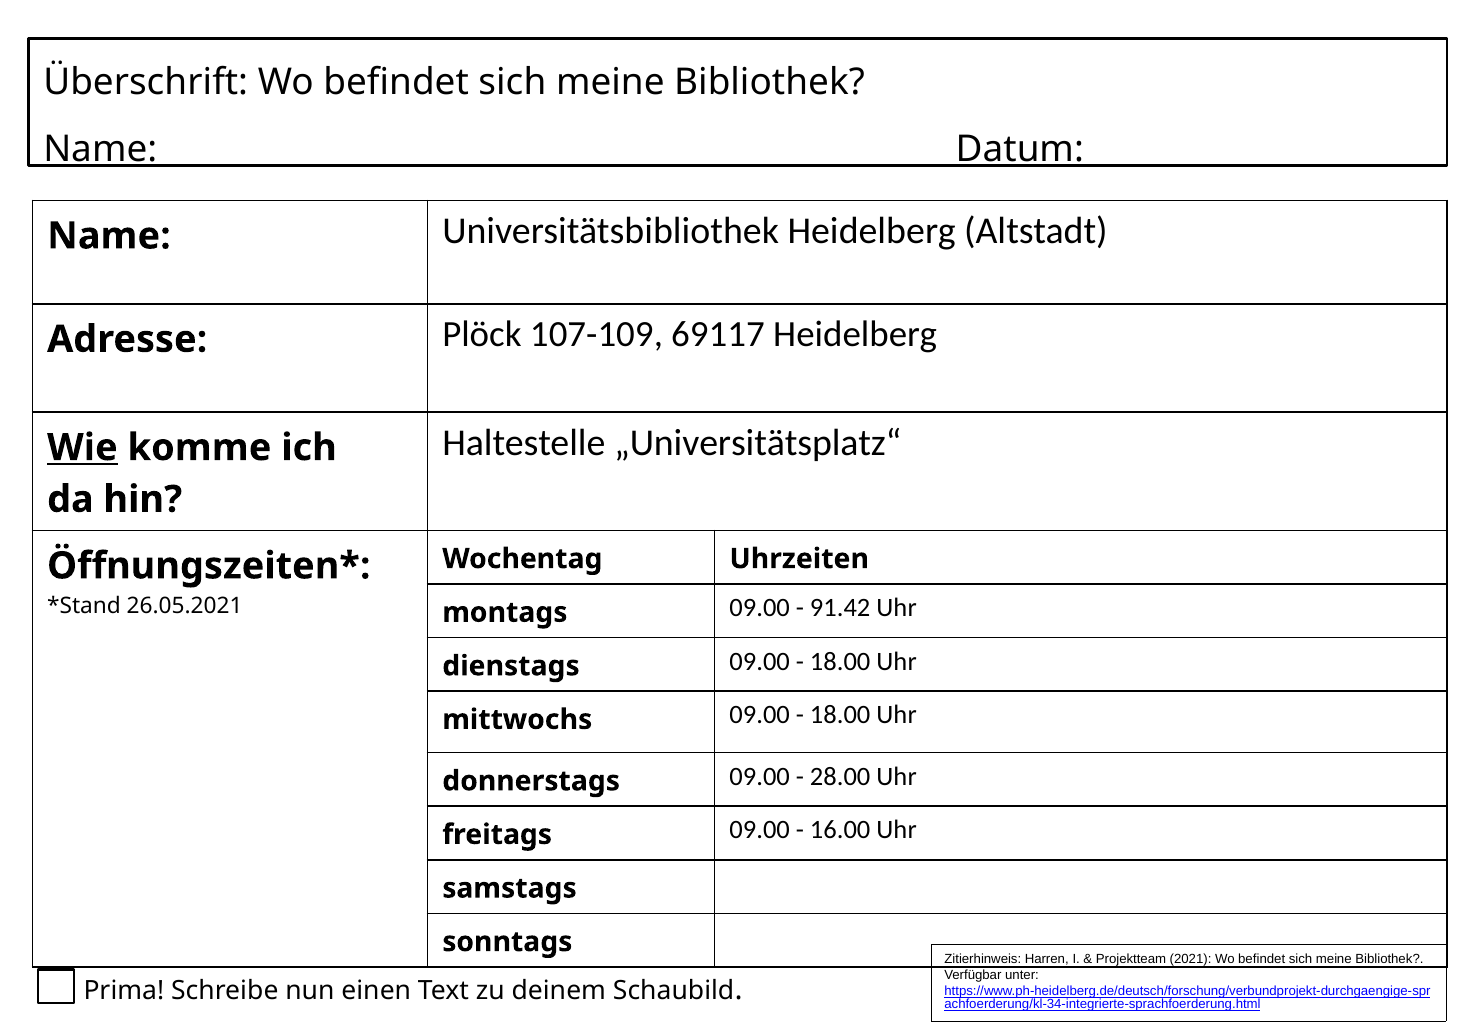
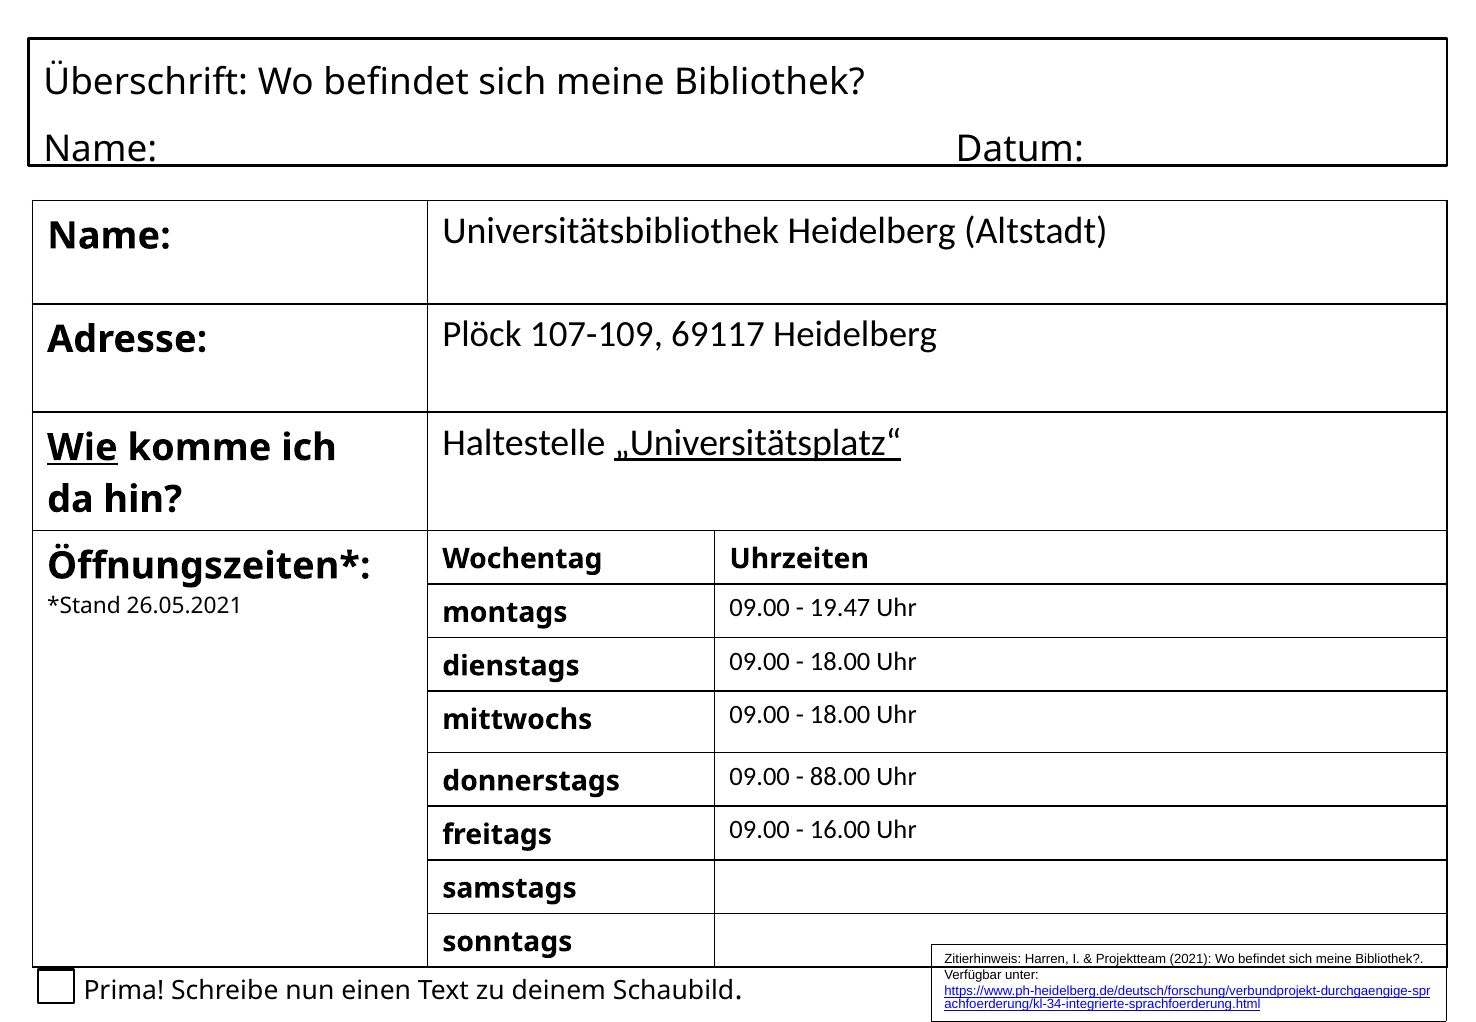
„Universitätsplatz“ underline: none -> present
91.42: 91.42 -> 19.47
28.00: 28.00 -> 88.00
